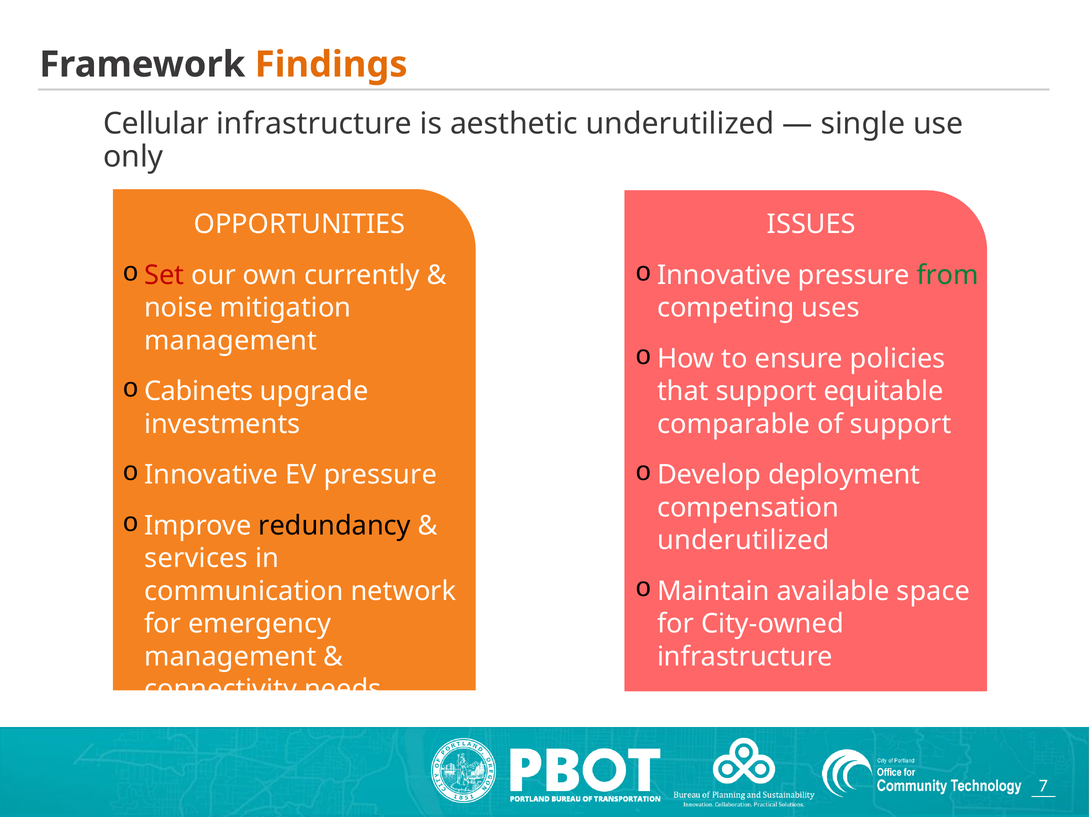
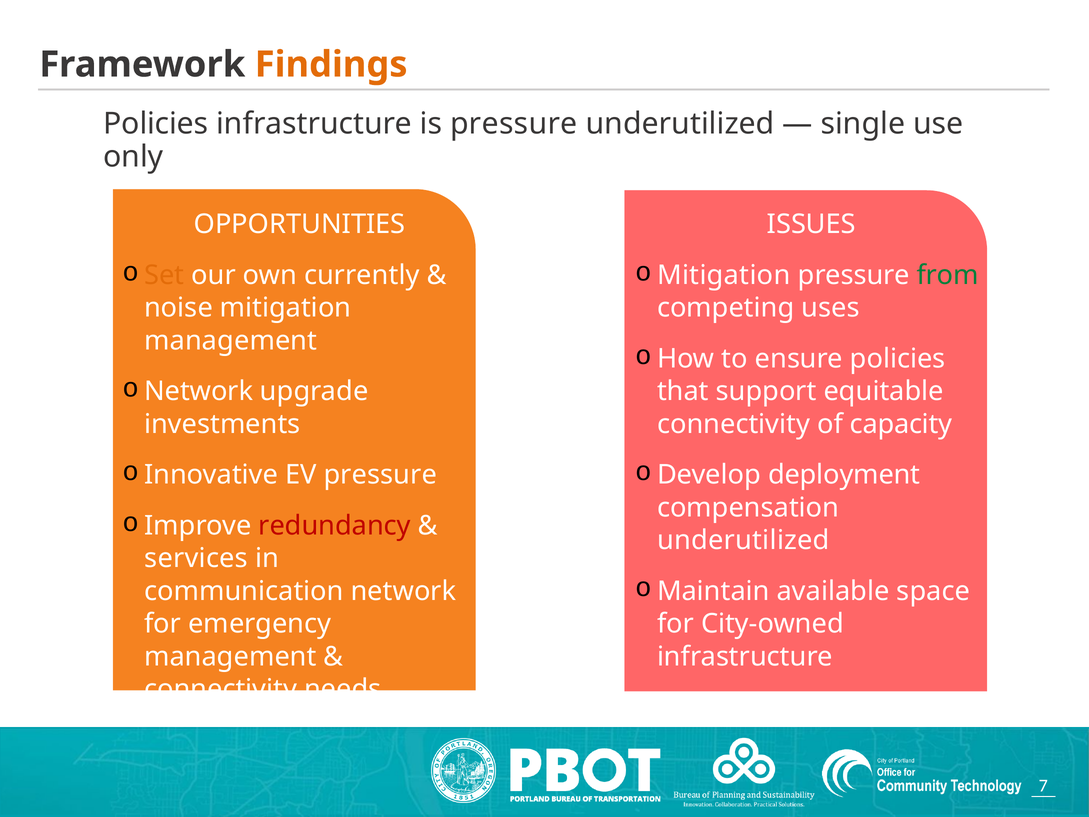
Cellular at (156, 124): Cellular -> Policies
is aesthetic: aesthetic -> pressure
Set colour: red -> orange
Innovative at (724, 275): Innovative -> Mitigation
Cabinets at (199, 391): Cabinets -> Network
comparable at (733, 424): comparable -> connectivity
of support: support -> capacity
redundancy colour: black -> red
